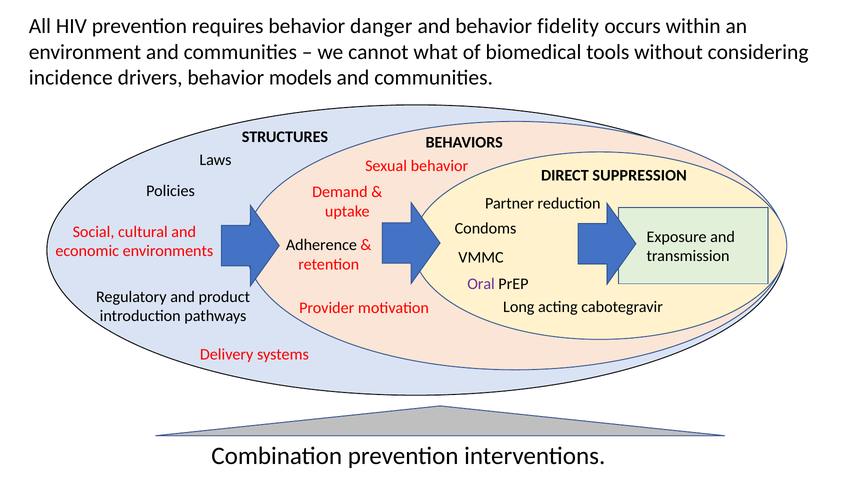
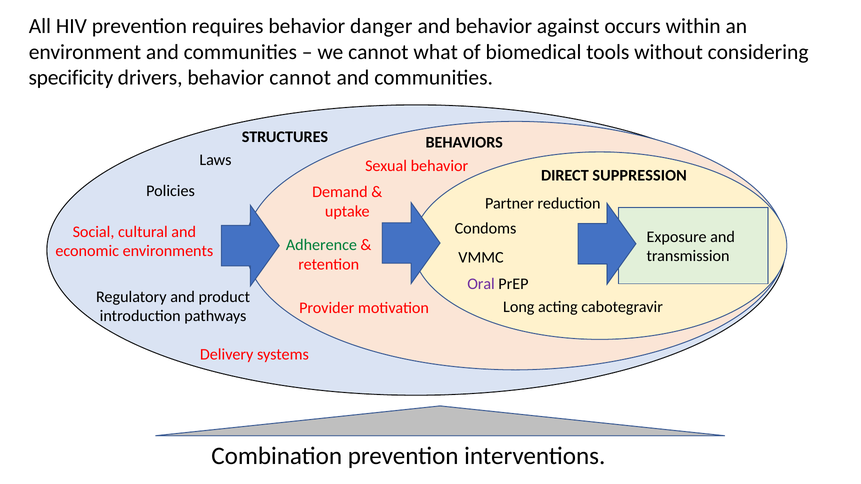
fidelity: fidelity -> against
incidence: incidence -> specificity
behavior models: models -> cannot
Adherence colour: black -> green
